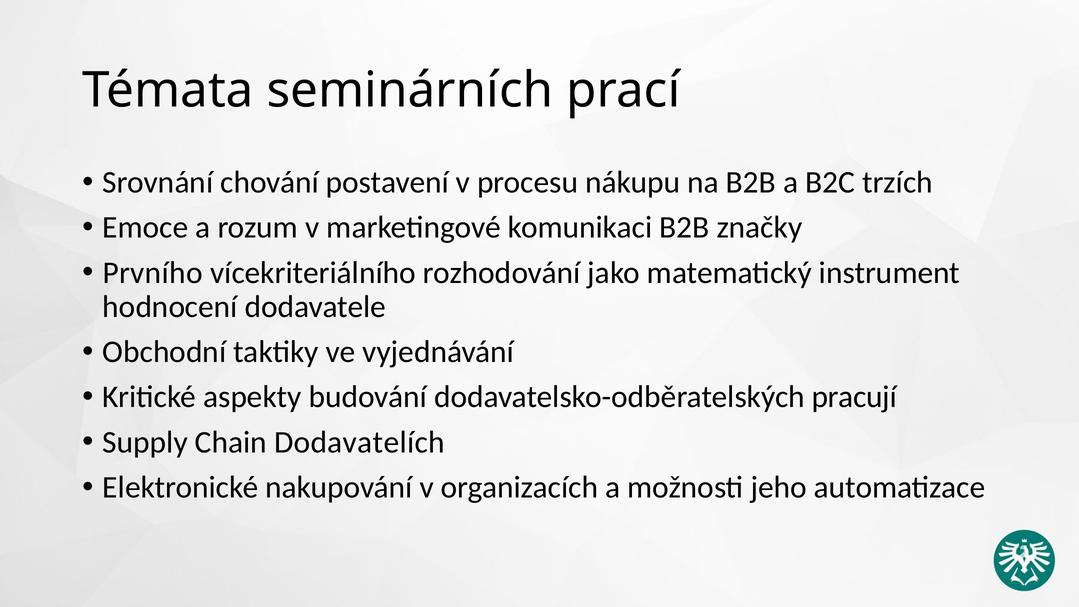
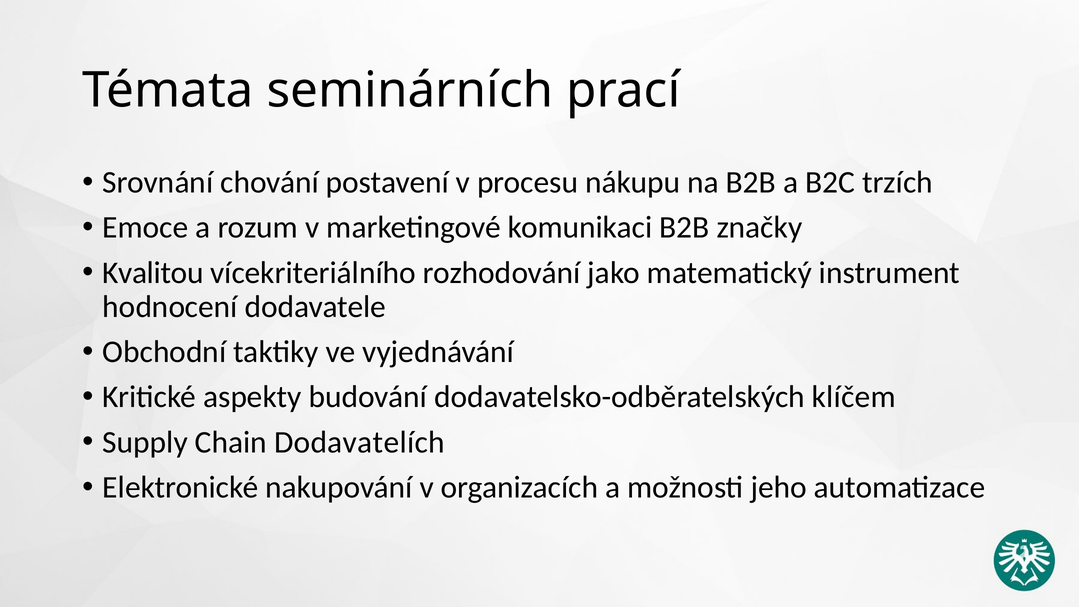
Prvního: Prvního -> Kvalitou
pracují: pracují -> klíčem
